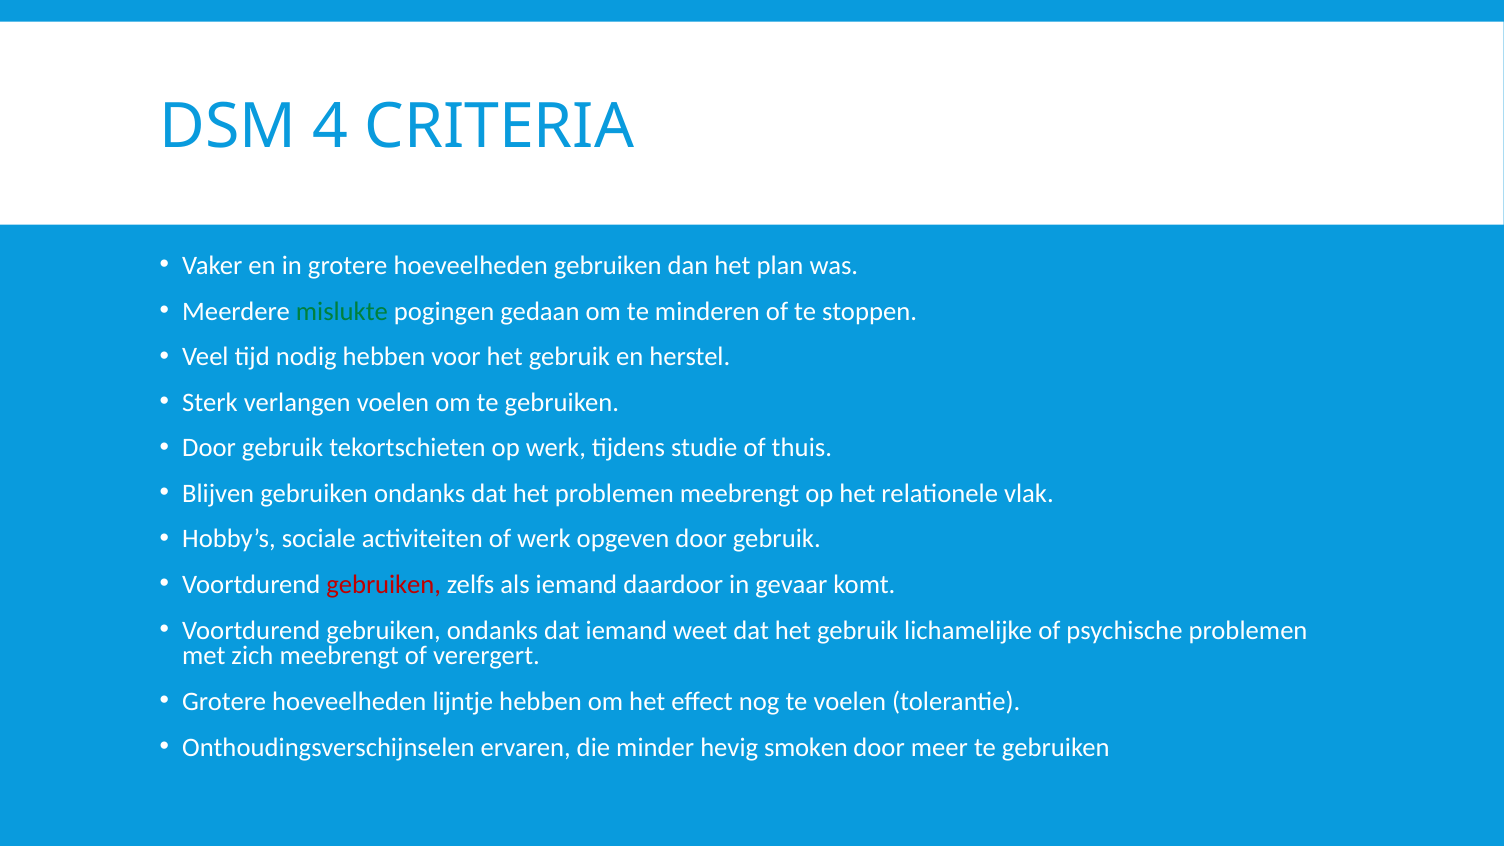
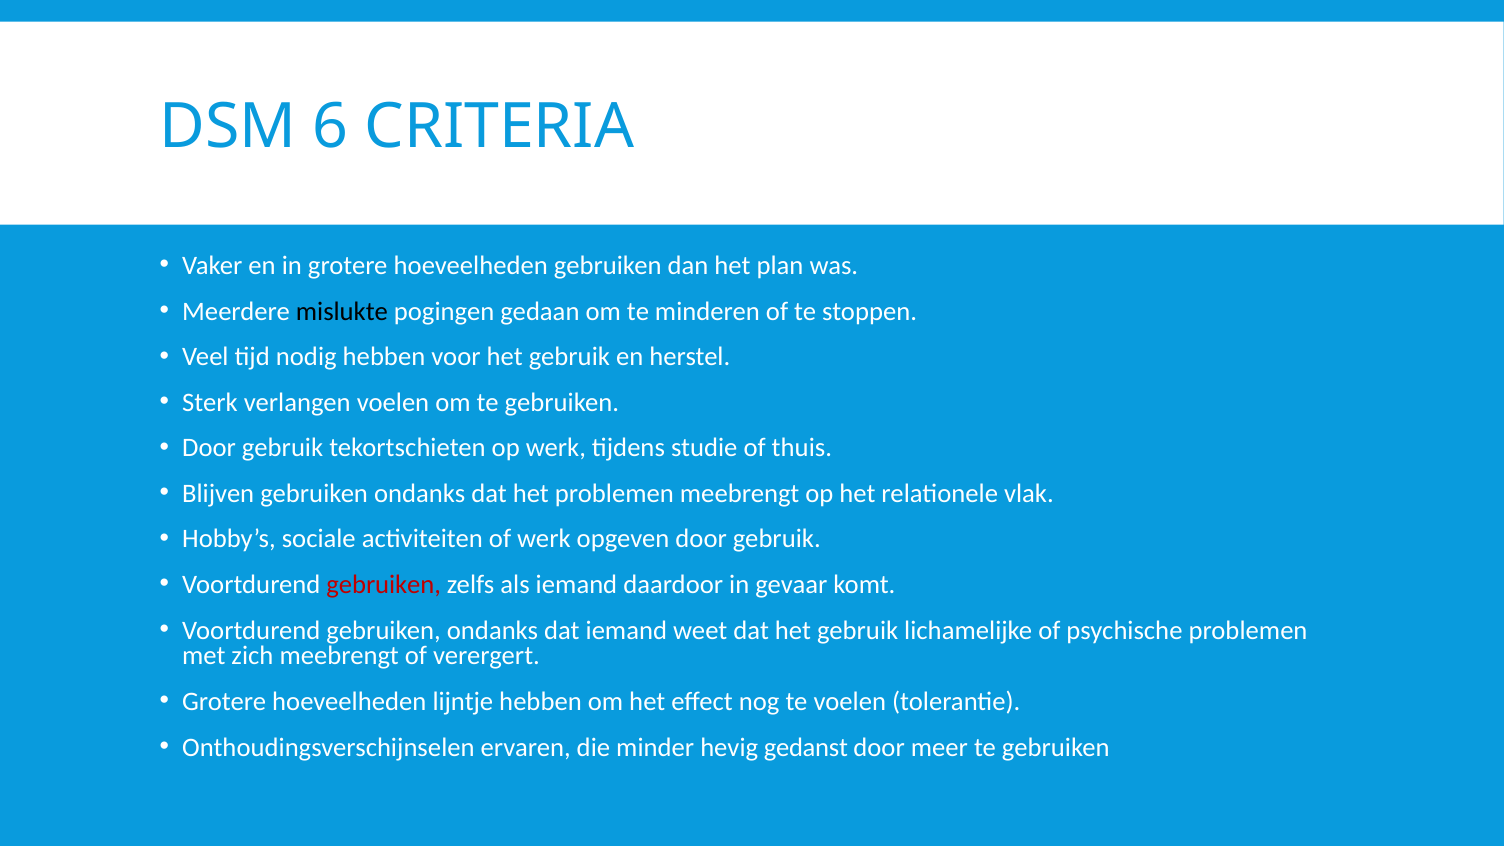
4: 4 -> 6
mislukte colour: green -> black
smoken: smoken -> gedanst
